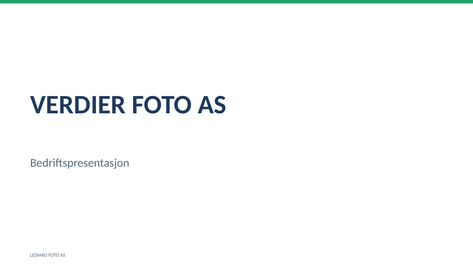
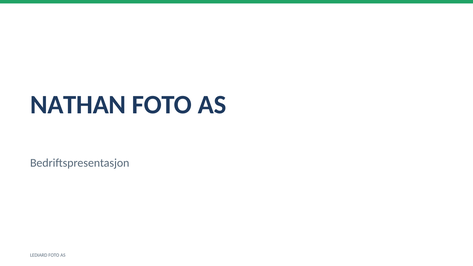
VERDIER: VERDIER -> NATHAN
